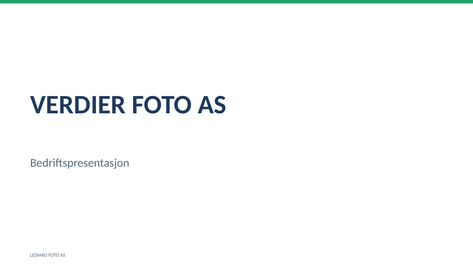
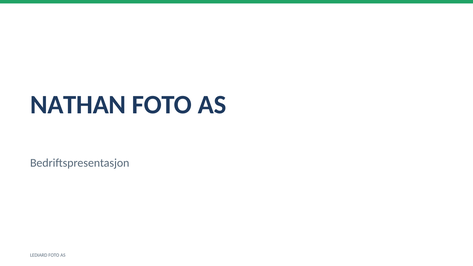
VERDIER: VERDIER -> NATHAN
